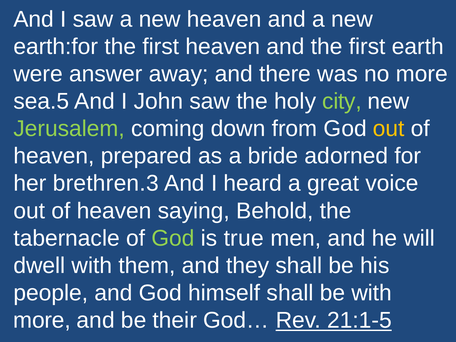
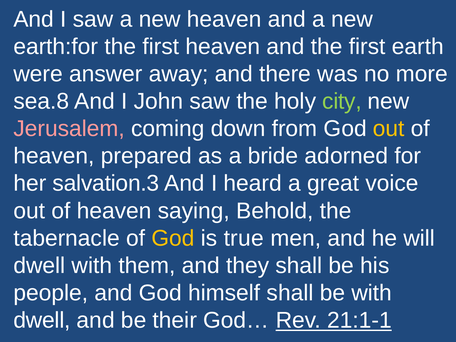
sea.5: sea.5 -> sea.8
Jerusalem colour: light green -> pink
brethren.3: brethren.3 -> salvation.3
God at (173, 238) colour: light green -> yellow
more at (42, 320): more -> dwell
21:1-5: 21:1-5 -> 21:1-1
